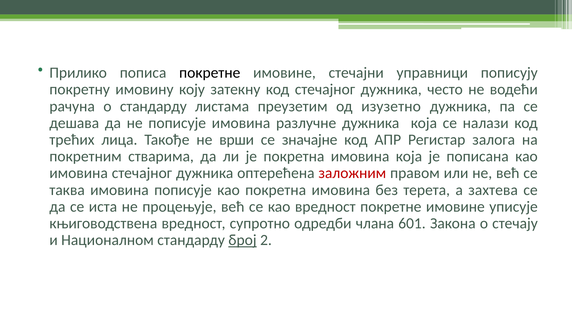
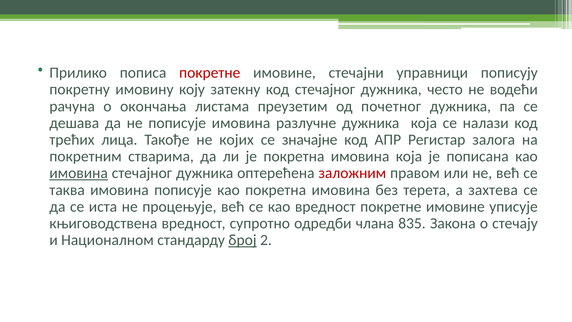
покретне at (210, 73) colour: black -> red
о стандарду: стандарду -> окончања
изузетно: изузетно -> почетног
врши: врши -> којих
имовина at (79, 173) underline: none -> present
601: 601 -> 835
